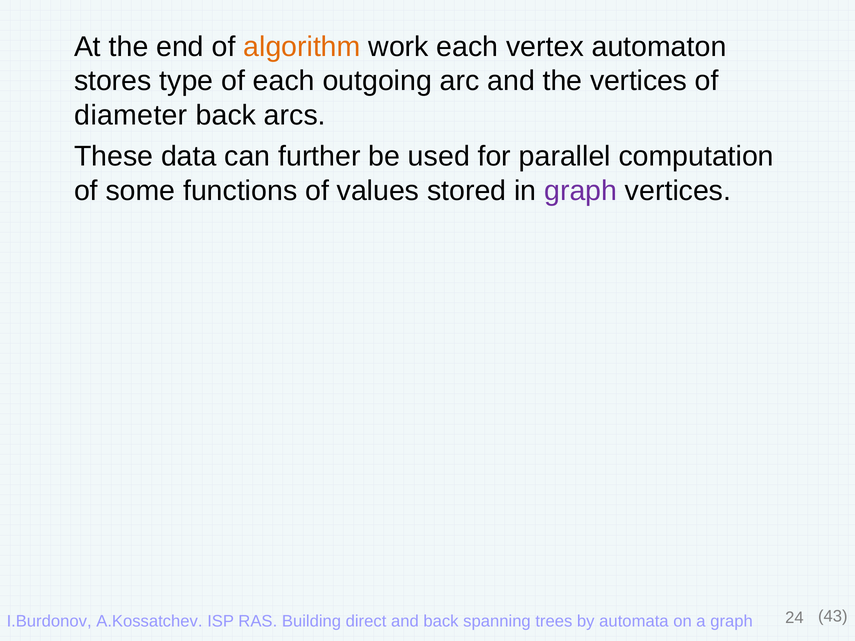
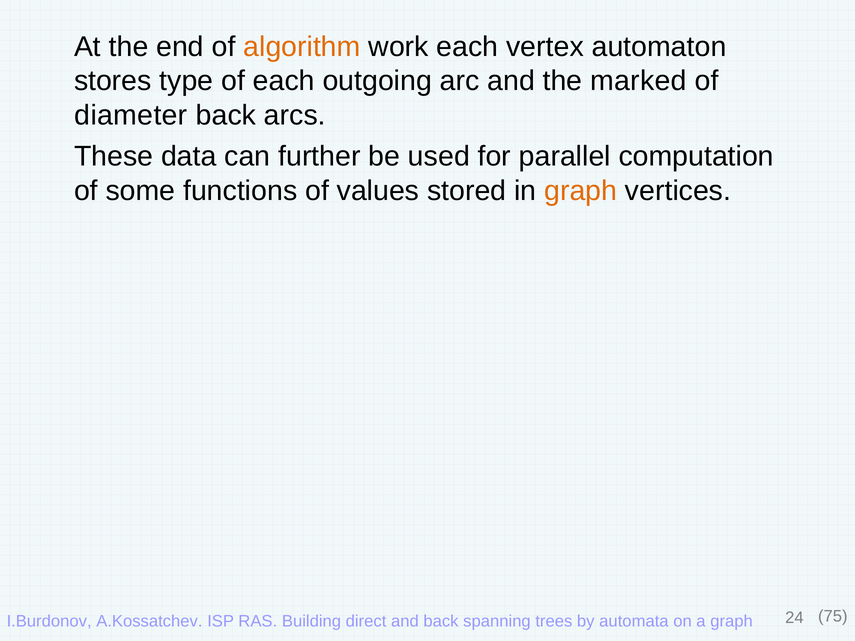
the vertices: vertices -> marked
graph at (581, 191) colour: purple -> orange
43: 43 -> 75
